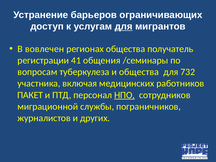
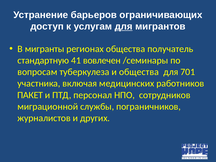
вовлечен: вовлечен -> мигранты
регистрации: регистрации -> стандартную
общения: общения -> вовлечен
732: 732 -> 701
НПО underline: present -> none
